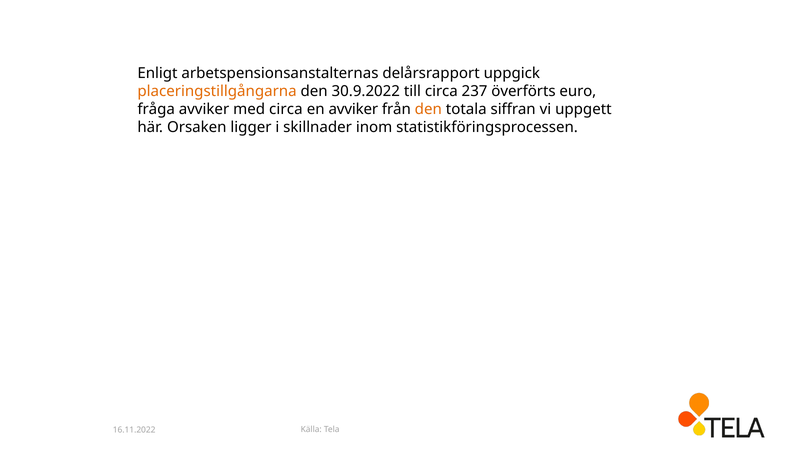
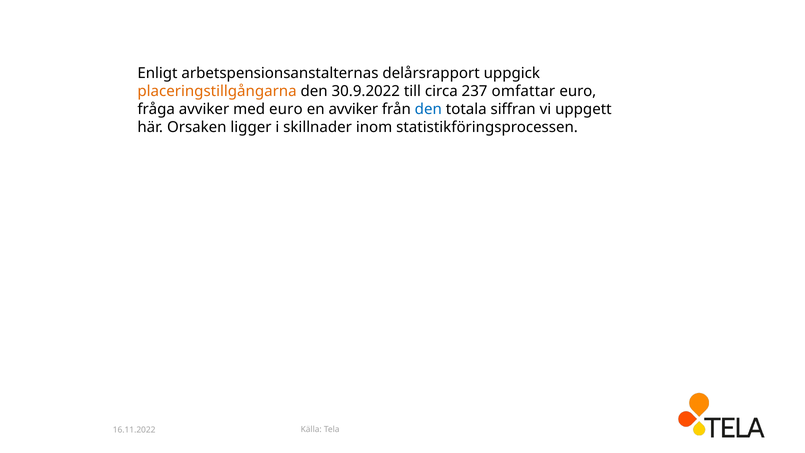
överförts: överförts -> omfattar
med circa: circa -> euro
den at (428, 109) colour: orange -> blue
